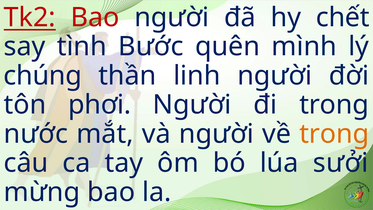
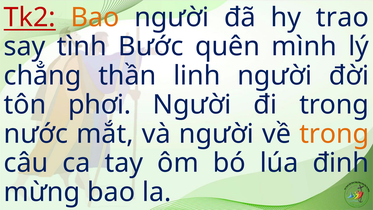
Bao at (95, 17) colour: red -> orange
chết: chết -> trao
chúng: chúng -> chẳng
sưởi: sưởi -> đinh
